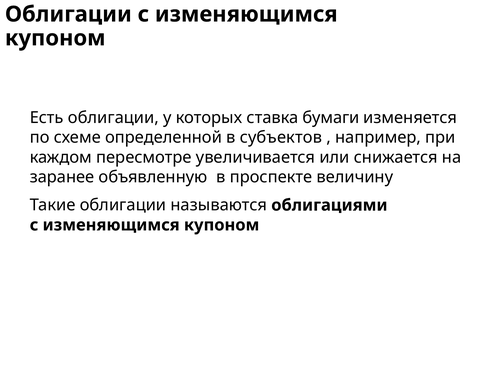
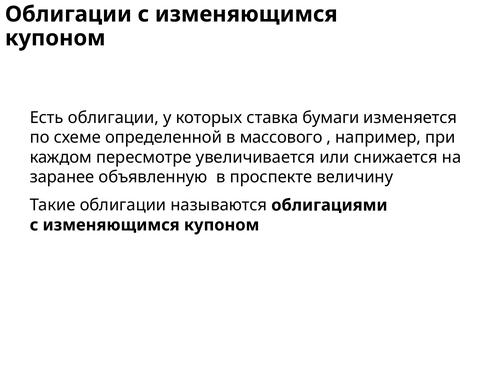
субъектов: субъектов -> массового
